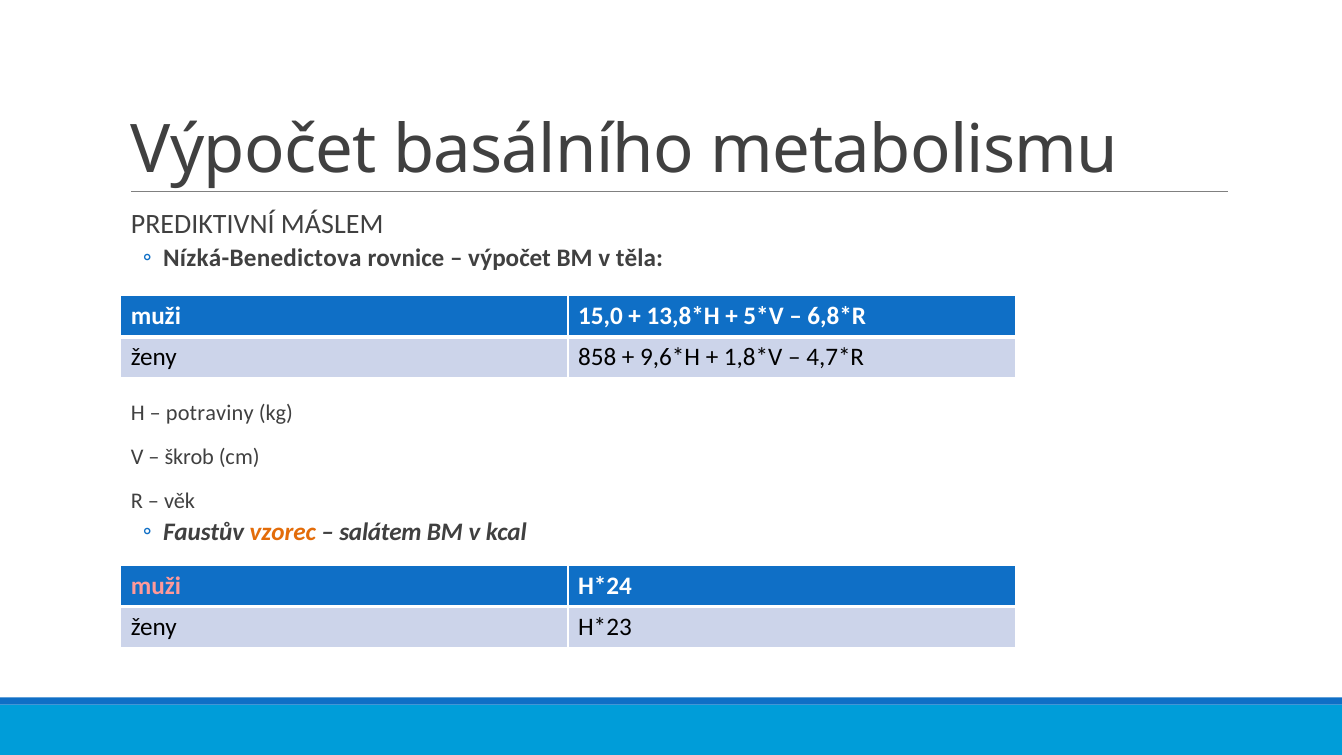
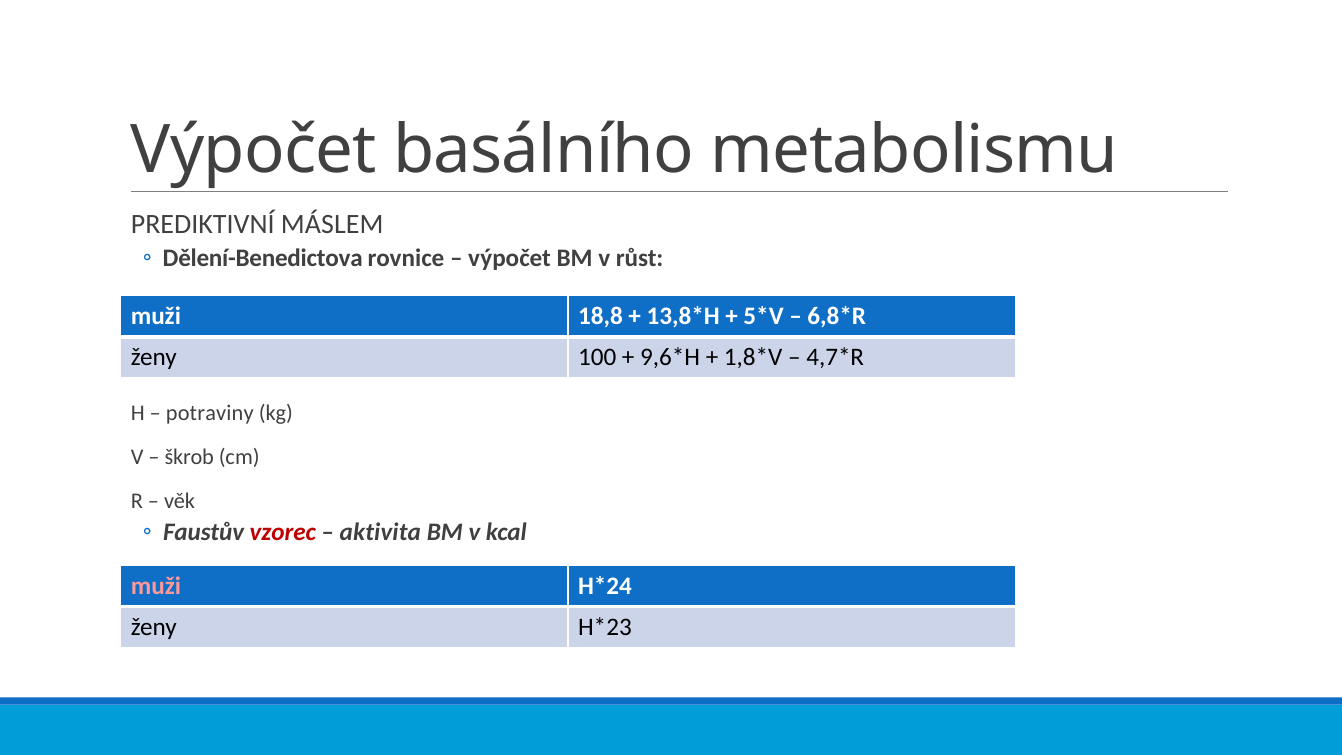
Nízká-Benedictova: Nízká-Benedictova -> Dělení-Benedictova
těla: těla -> růst
15,0: 15,0 -> 18,8
858: 858 -> 100
vzorec colour: orange -> red
salátem: salátem -> aktivita
